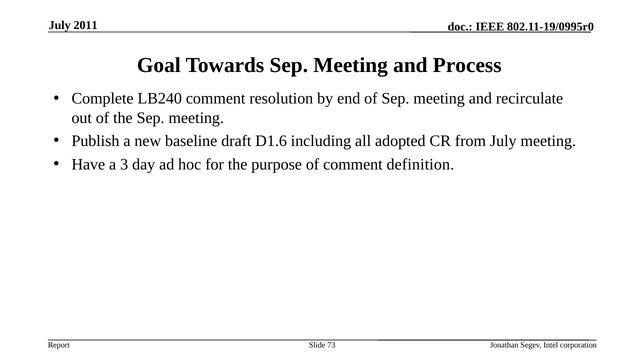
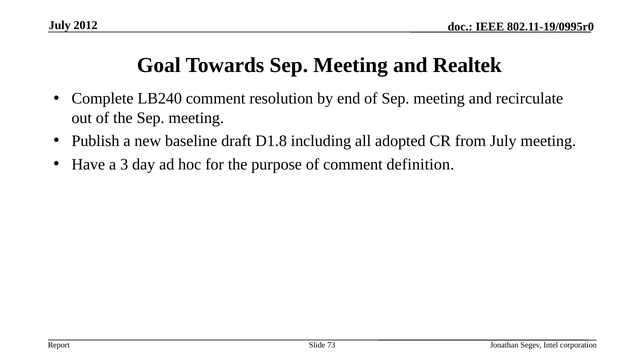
2011: 2011 -> 2012
Process: Process -> Realtek
D1.6: D1.6 -> D1.8
